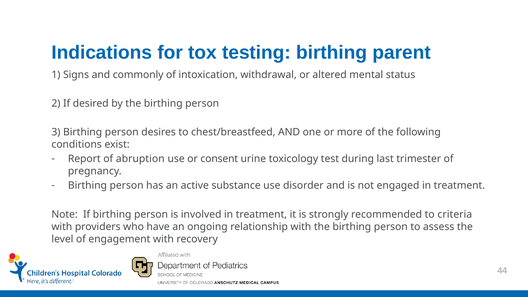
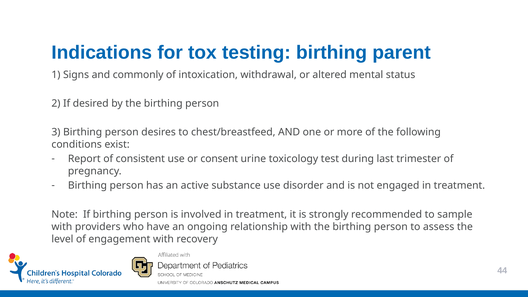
abruption: abruption -> consistent
criteria: criteria -> sample
